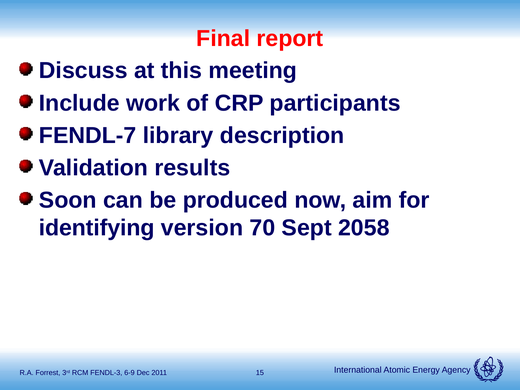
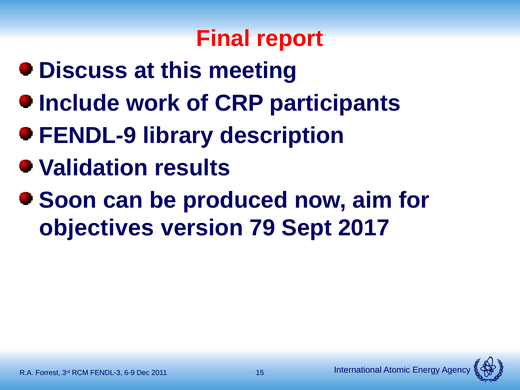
FENDL-7: FENDL-7 -> FENDL-9
identifying: identifying -> objectives
70: 70 -> 79
2058: 2058 -> 2017
